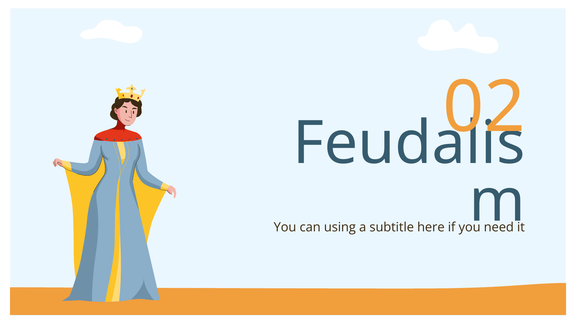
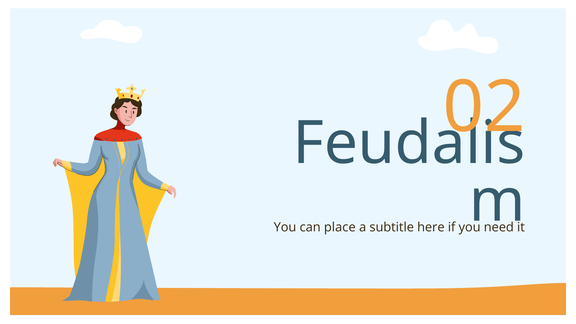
using: using -> place
